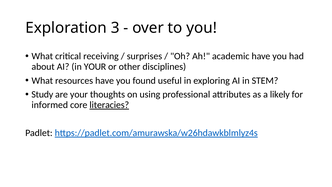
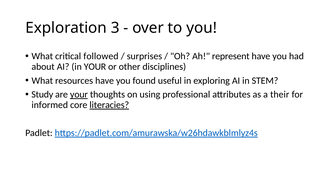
receiving: receiving -> followed
academic: academic -> represent
your at (79, 94) underline: none -> present
likely: likely -> their
